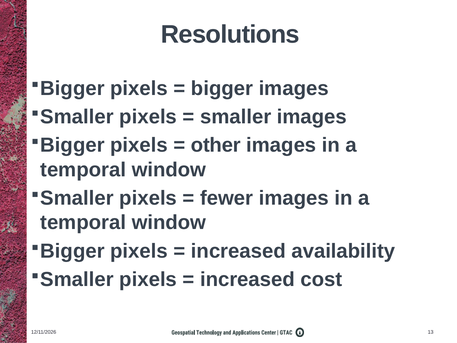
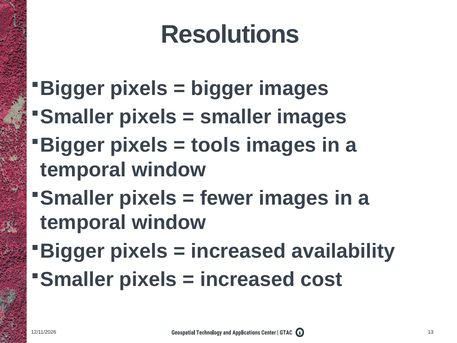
other: other -> tools
